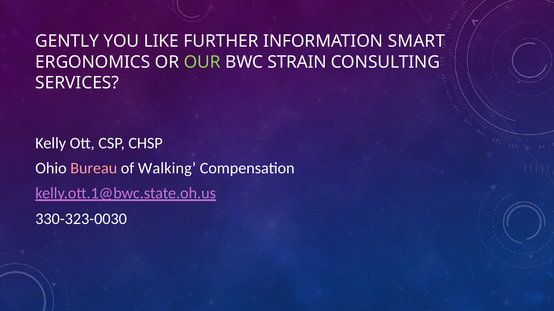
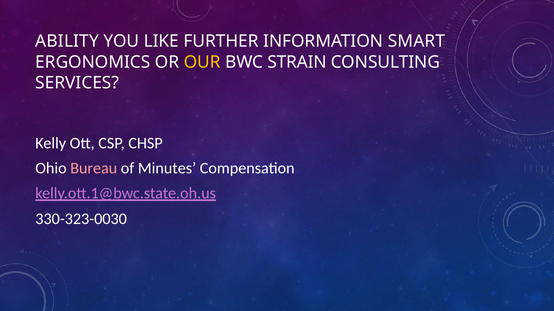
GENTLY: GENTLY -> ABILITY
OUR colour: light green -> yellow
Walking: Walking -> Minutes
